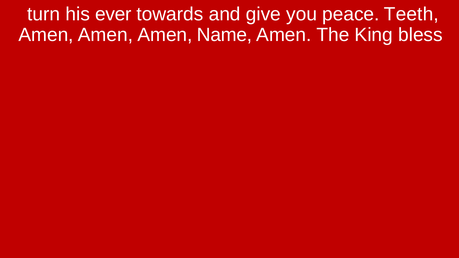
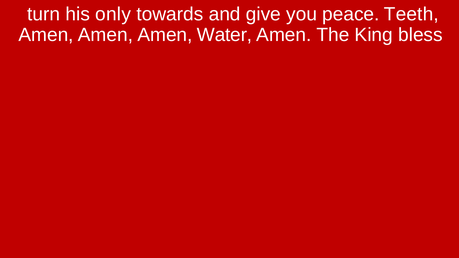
ever: ever -> only
Name: Name -> Water
